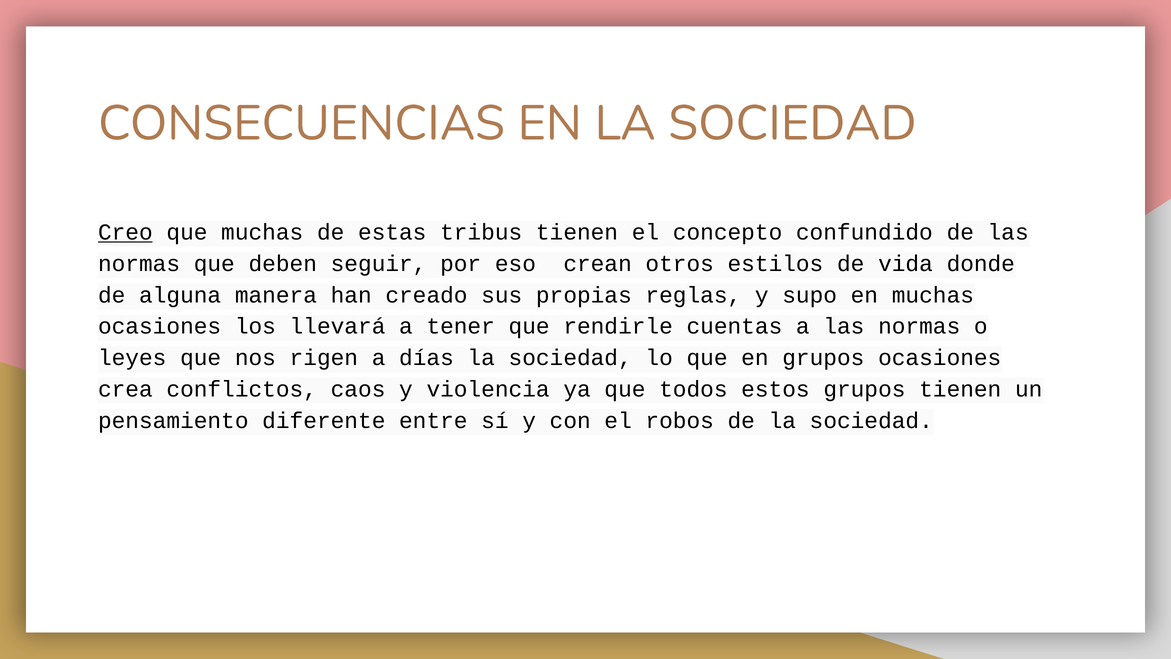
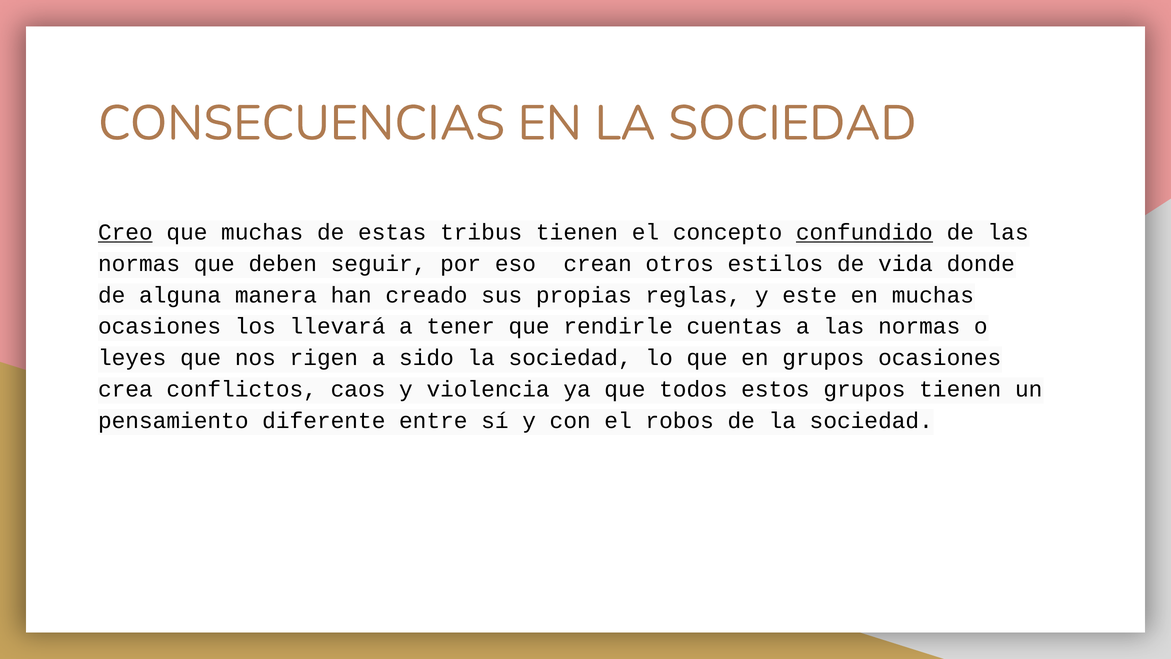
confundido underline: none -> present
supo: supo -> este
días: días -> sido
